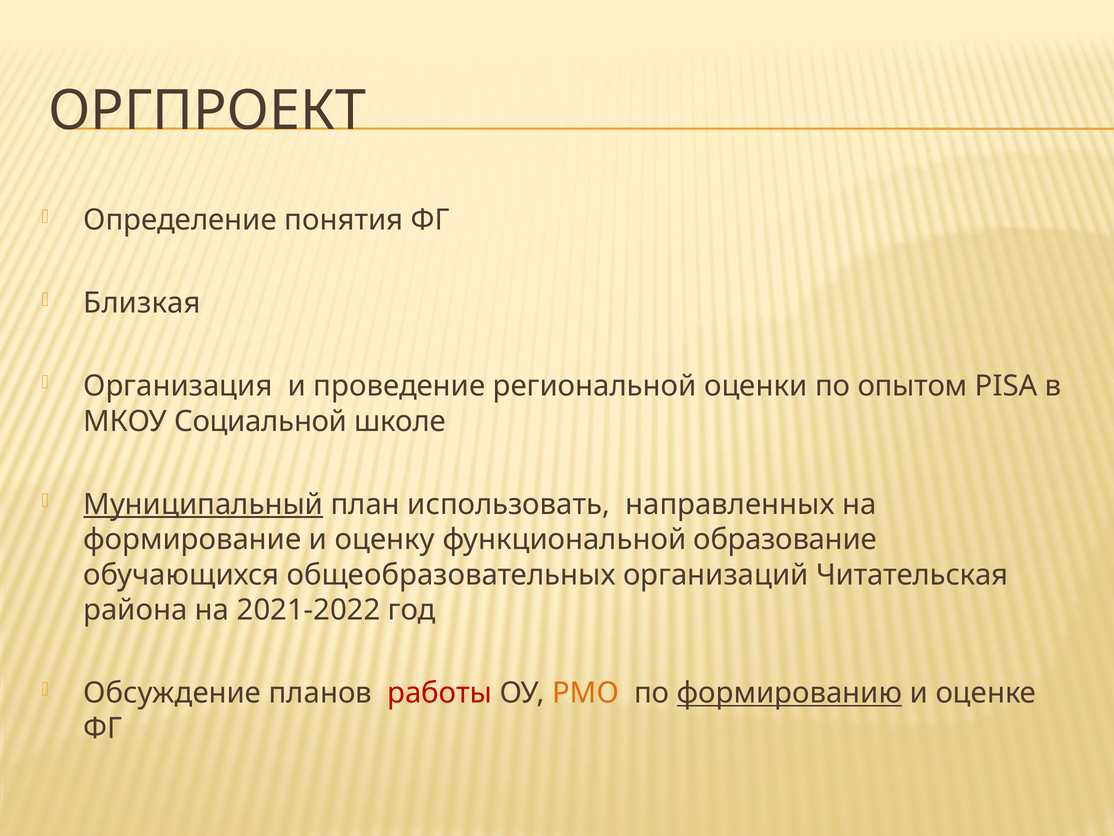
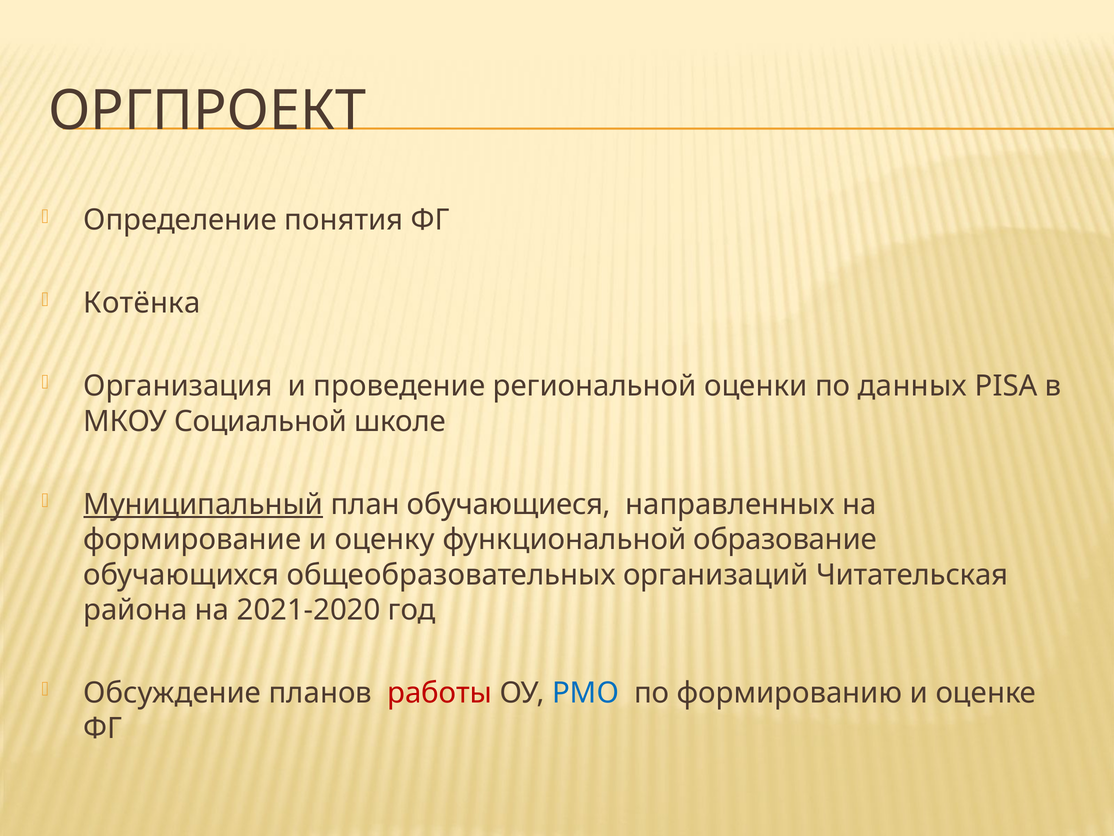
Близкая: Близкая -> Котёнка
опытом: опытом -> данных
использовать: использовать -> обучающиеся
2021-2022: 2021-2022 -> 2021-2020
РМО colour: orange -> blue
формированию underline: present -> none
